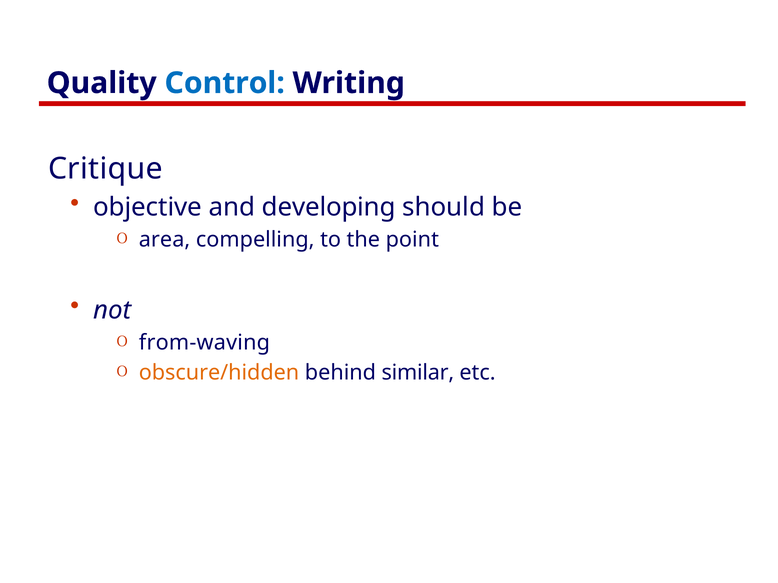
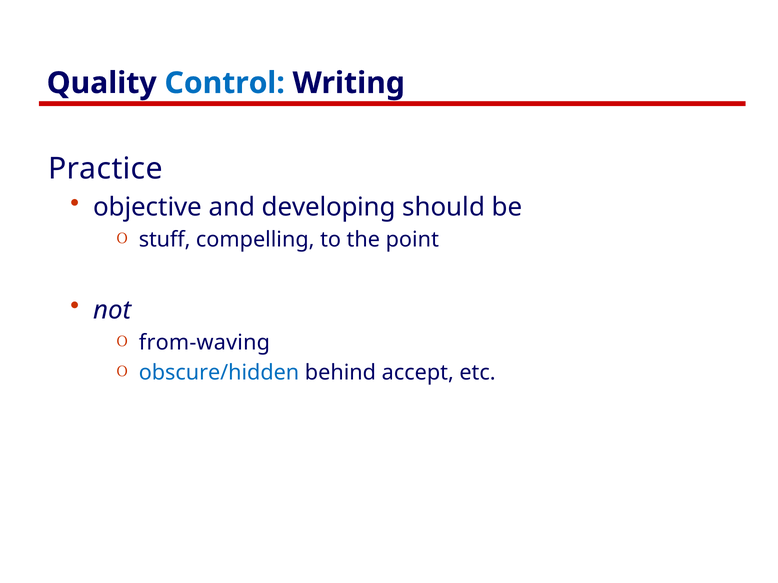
Critique: Critique -> Practice
area: area -> stuff
obscure/hidden colour: orange -> blue
similar: similar -> accept
